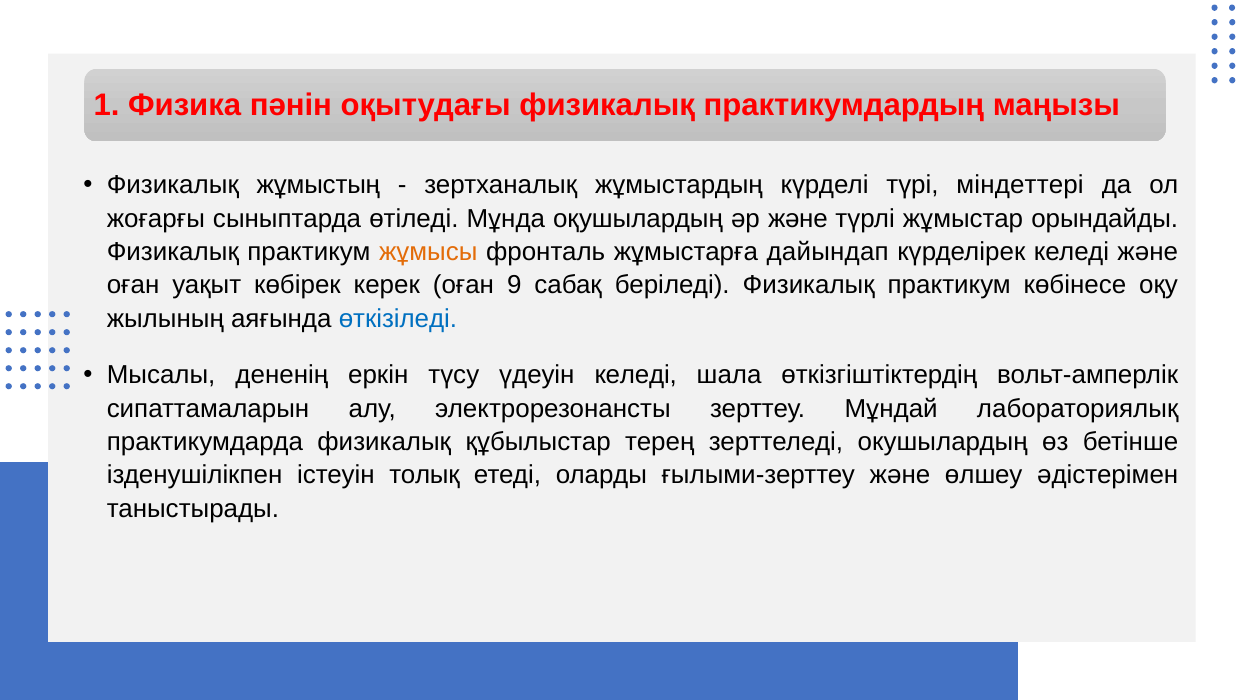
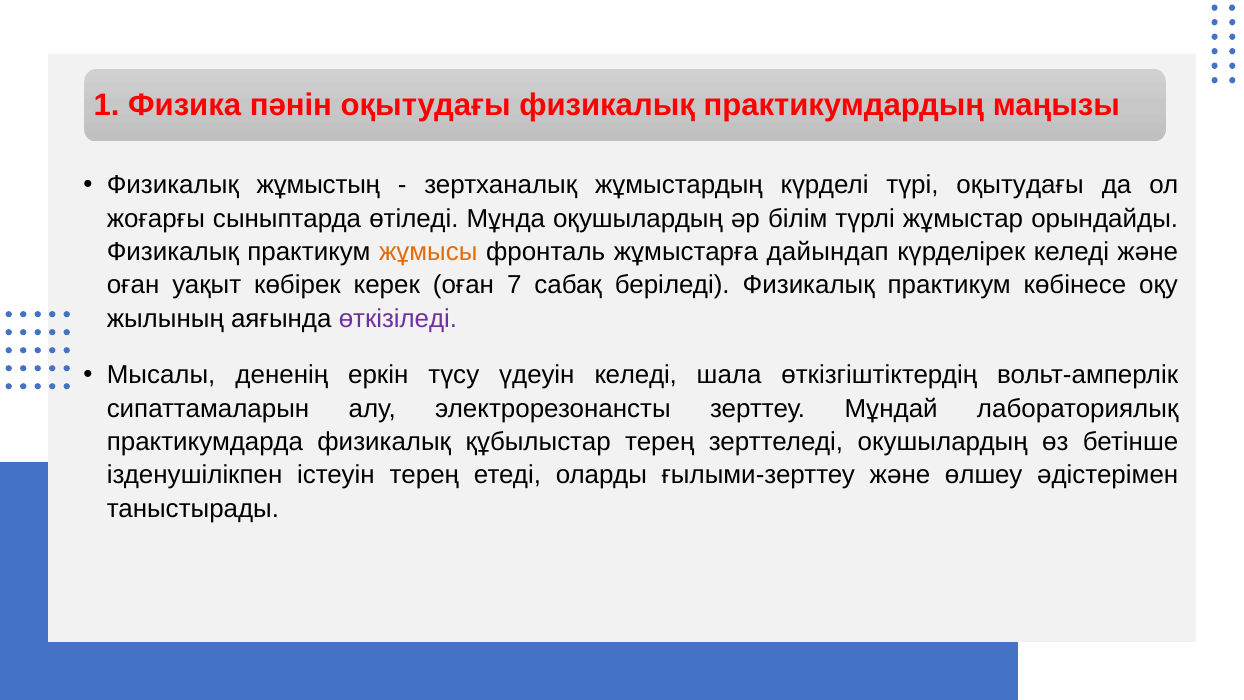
түрі міндеттері: міндеттері -> оқытудағы
әр және: және -> білім
9: 9 -> 7
өткізіледі colour: blue -> purple
істеуін толық: толық -> терең
